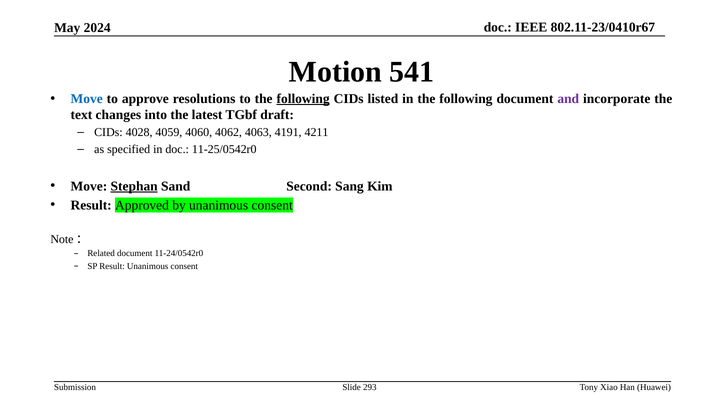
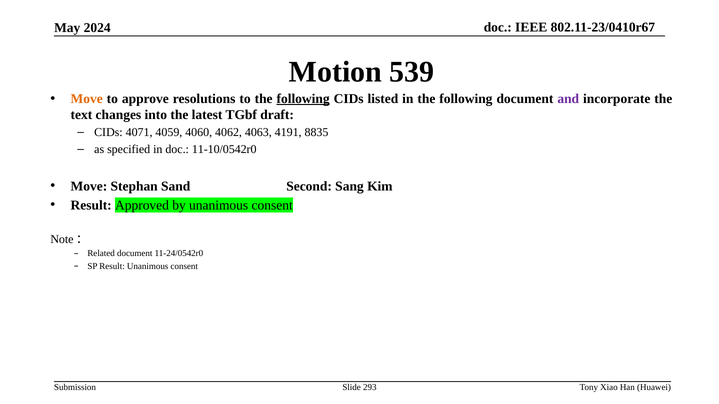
541: 541 -> 539
Move at (87, 99) colour: blue -> orange
4028: 4028 -> 4071
4211: 4211 -> 8835
11-25/0542r0: 11-25/0542r0 -> 11-10/0542r0
Stephan underline: present -> none
